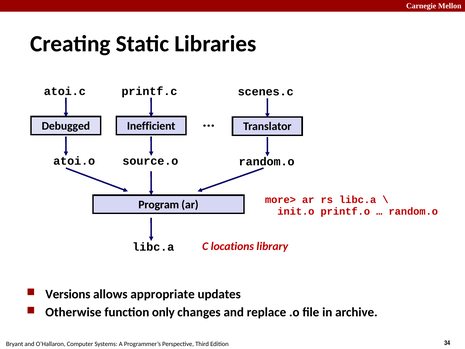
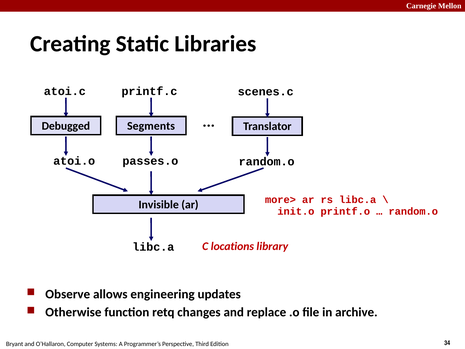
Inefficient: Inefficient -> Segments
source.o: source.o -> passes.o
Program: Program -> Invisible
Versions: Versions -> Observe
appropriate: appropriate -> engineering
only: only -> retq
